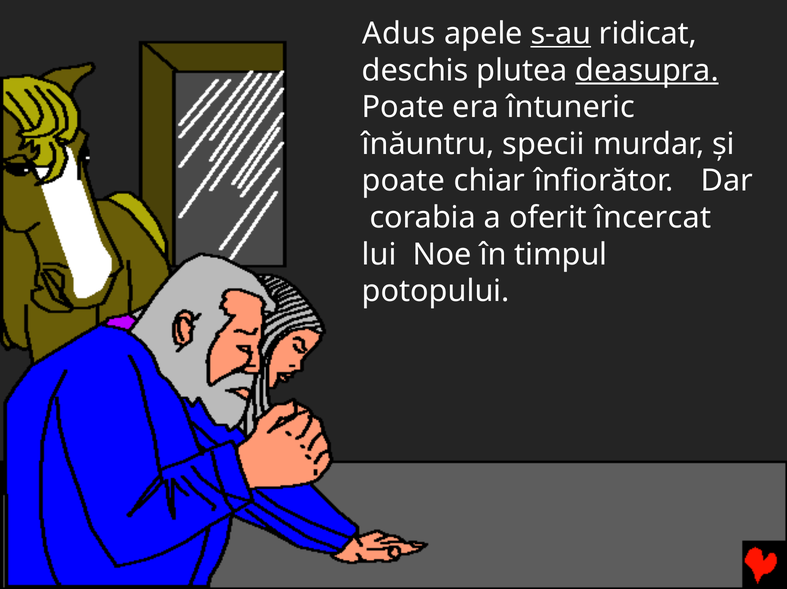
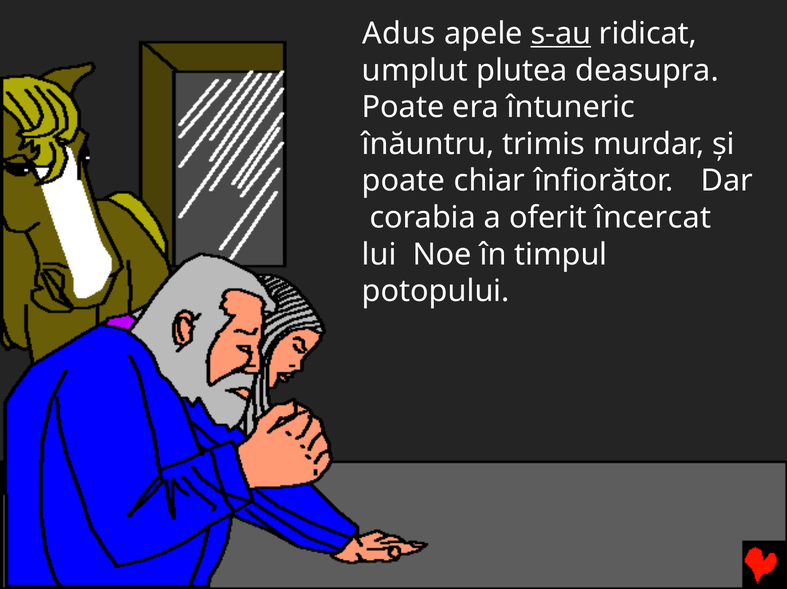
deschis: deschis -> umplut
deasupra underline: present -> none
specii: specii -> trimis
